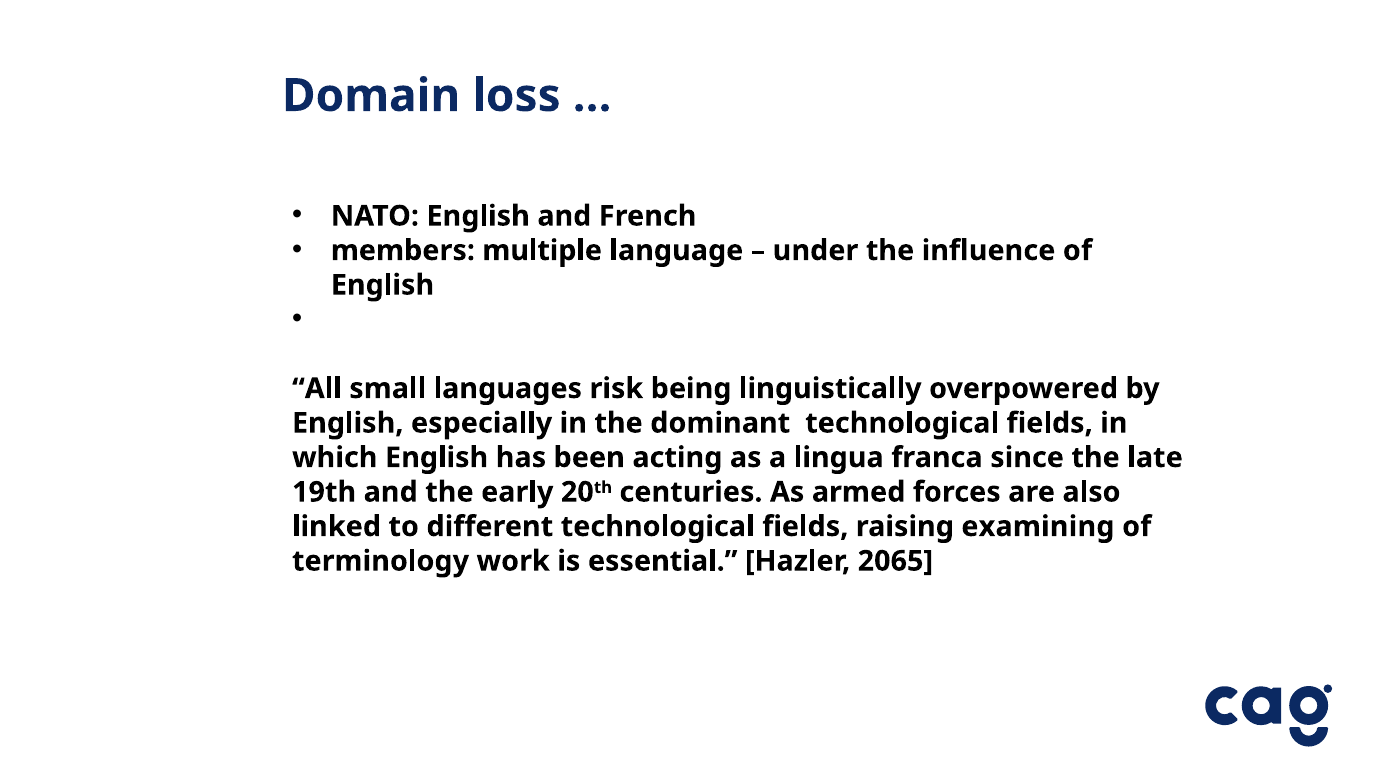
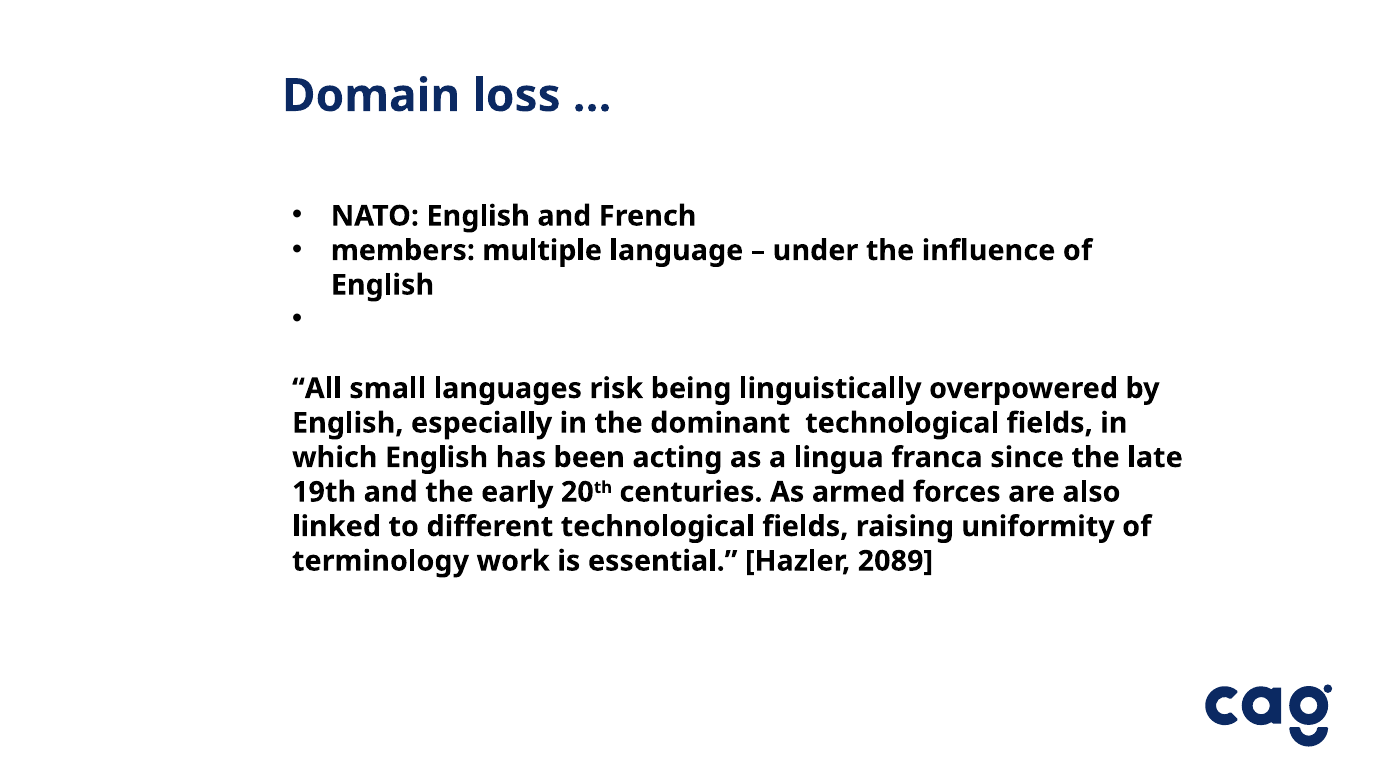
examining: examining -> uniformity
2065: 2065 -> 2089
